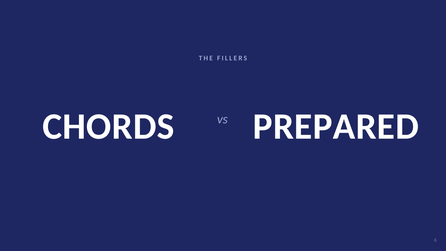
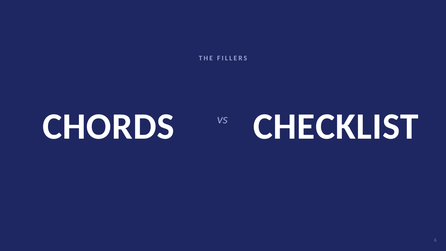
PREPARED: PREPARED -> CHECKLIST
